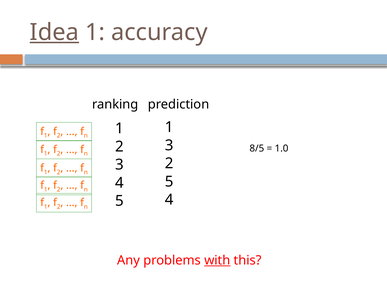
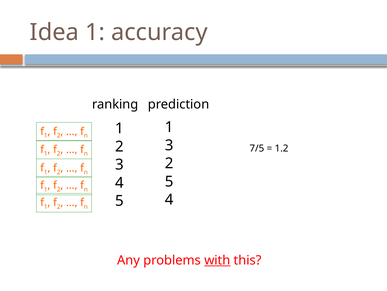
Idea underline: present -> none
8/5: 8/5 -> 7/5
1.0: 1.0 -> 1.2
